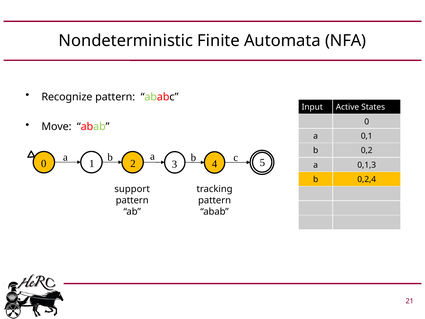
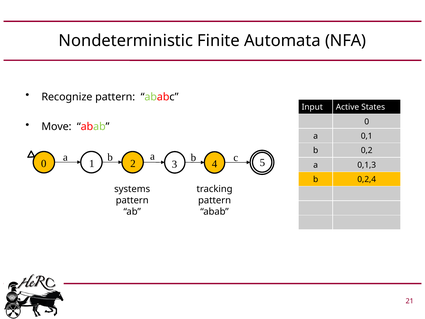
support: support -> systems
